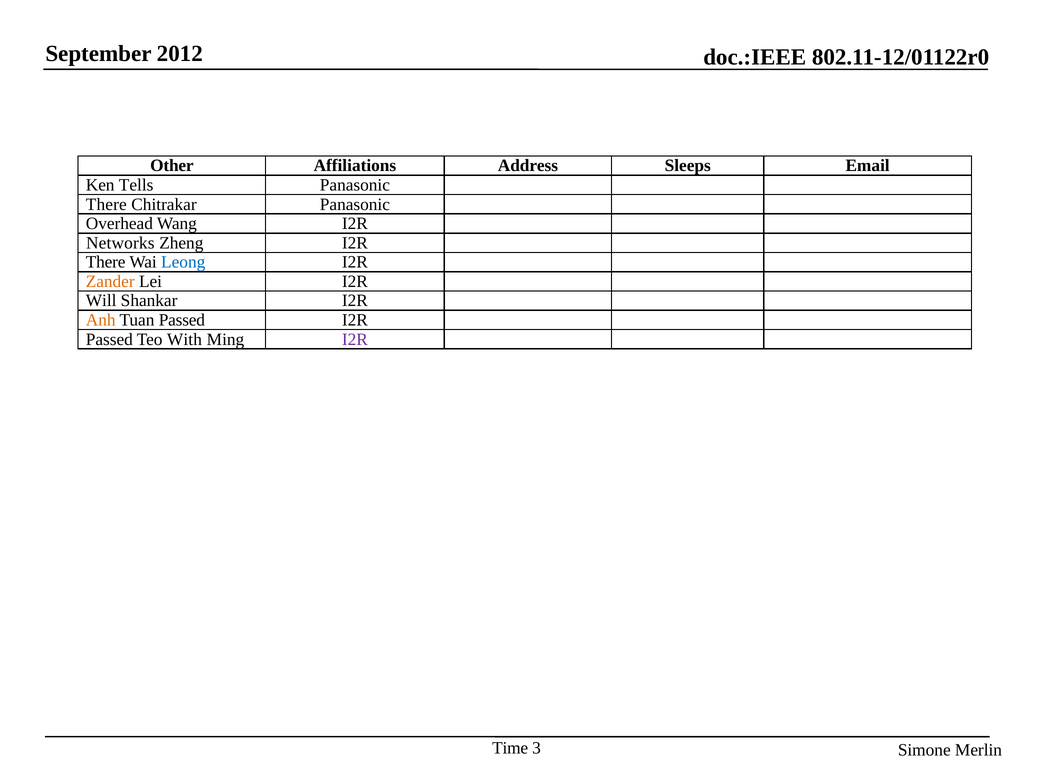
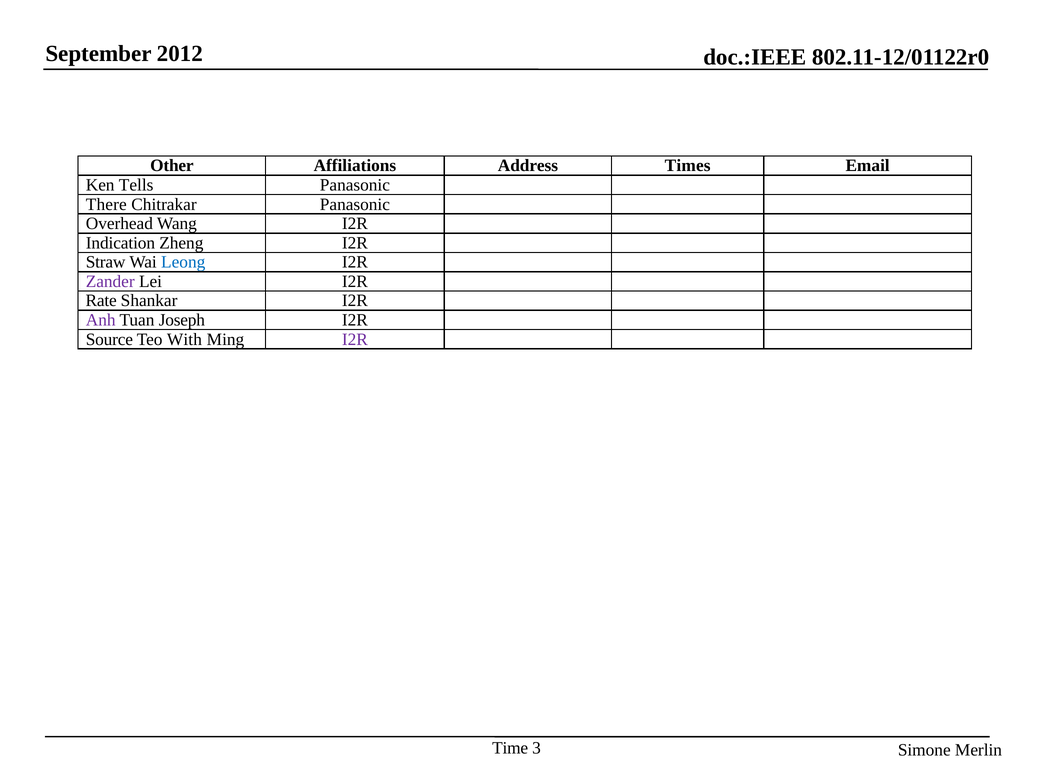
Sleeps: Sleeps -> Times
Networks: Networks -> Indication
There at (106, 262): There -> Straw
Zander colour: orange -> purple
Will: Will -> Rate
Anh colour: orange -> purple
Tuan Passed: Passed -> Joseph
Passed at (109, 339): Passed -> Source
